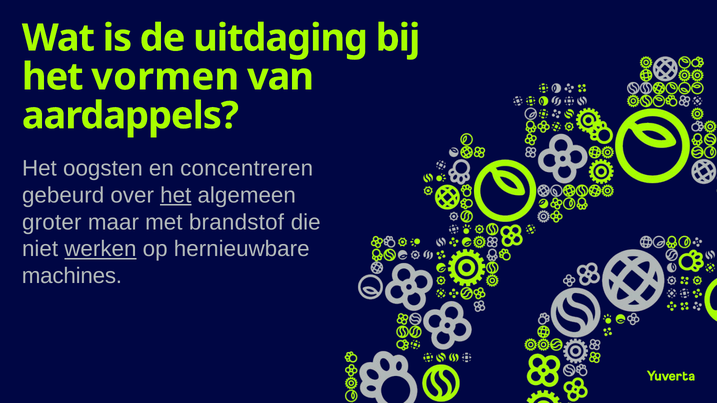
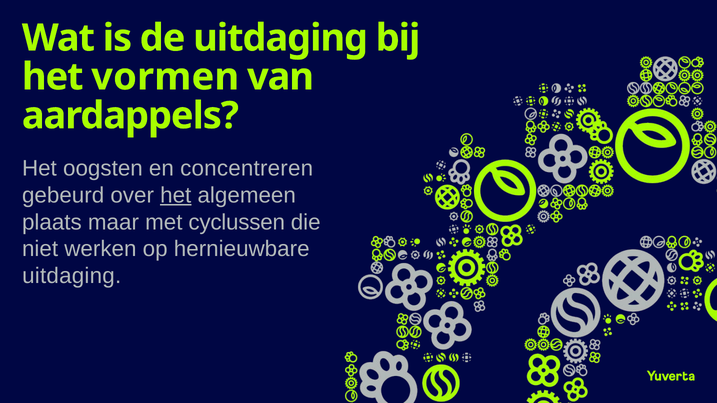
groter: groter -> plaats
brandstof: brandstof -> cyclussen
werken underline: present -> none
machines at (72, 276): machines -> uitdaging
